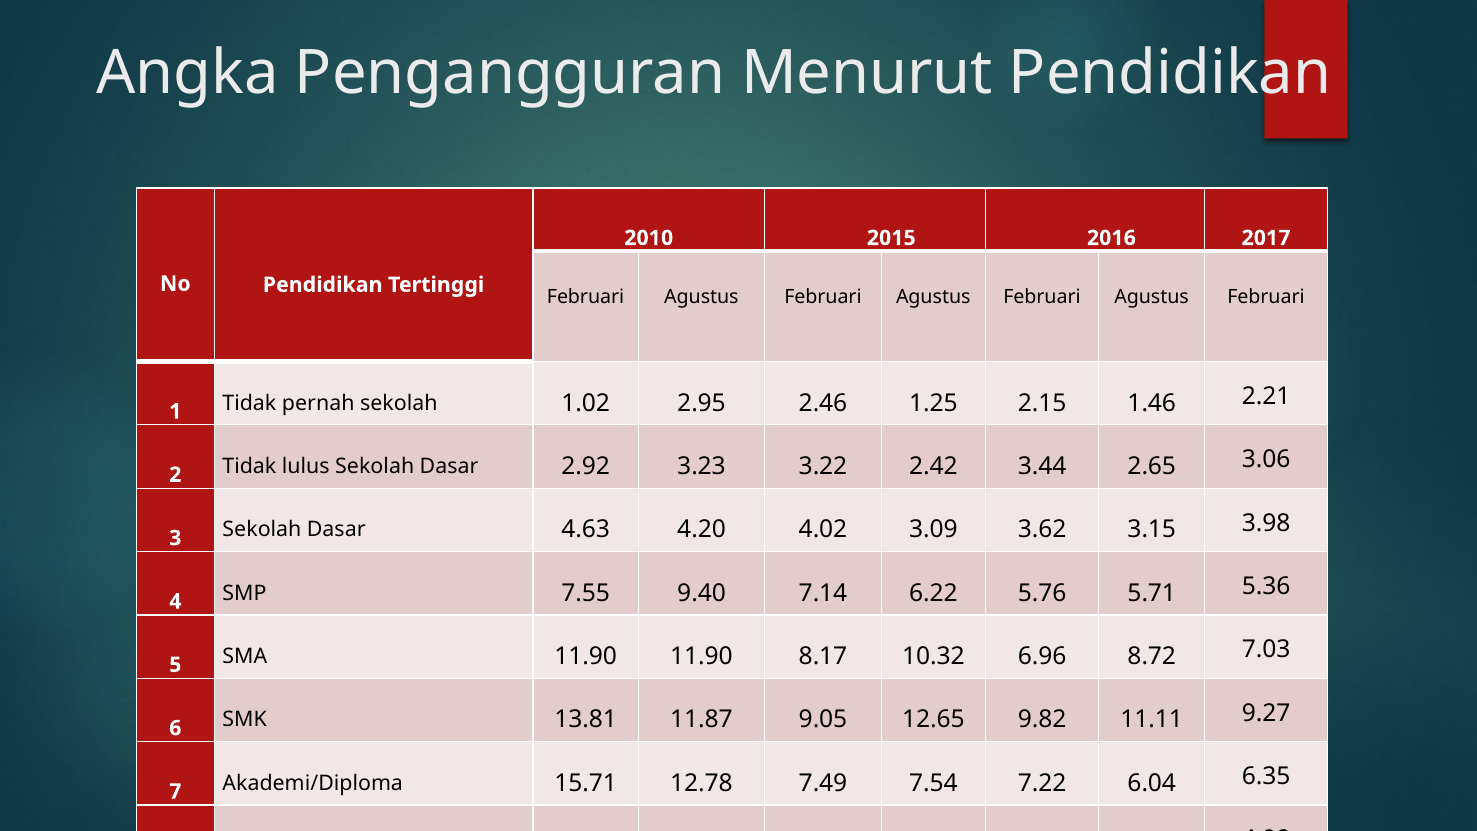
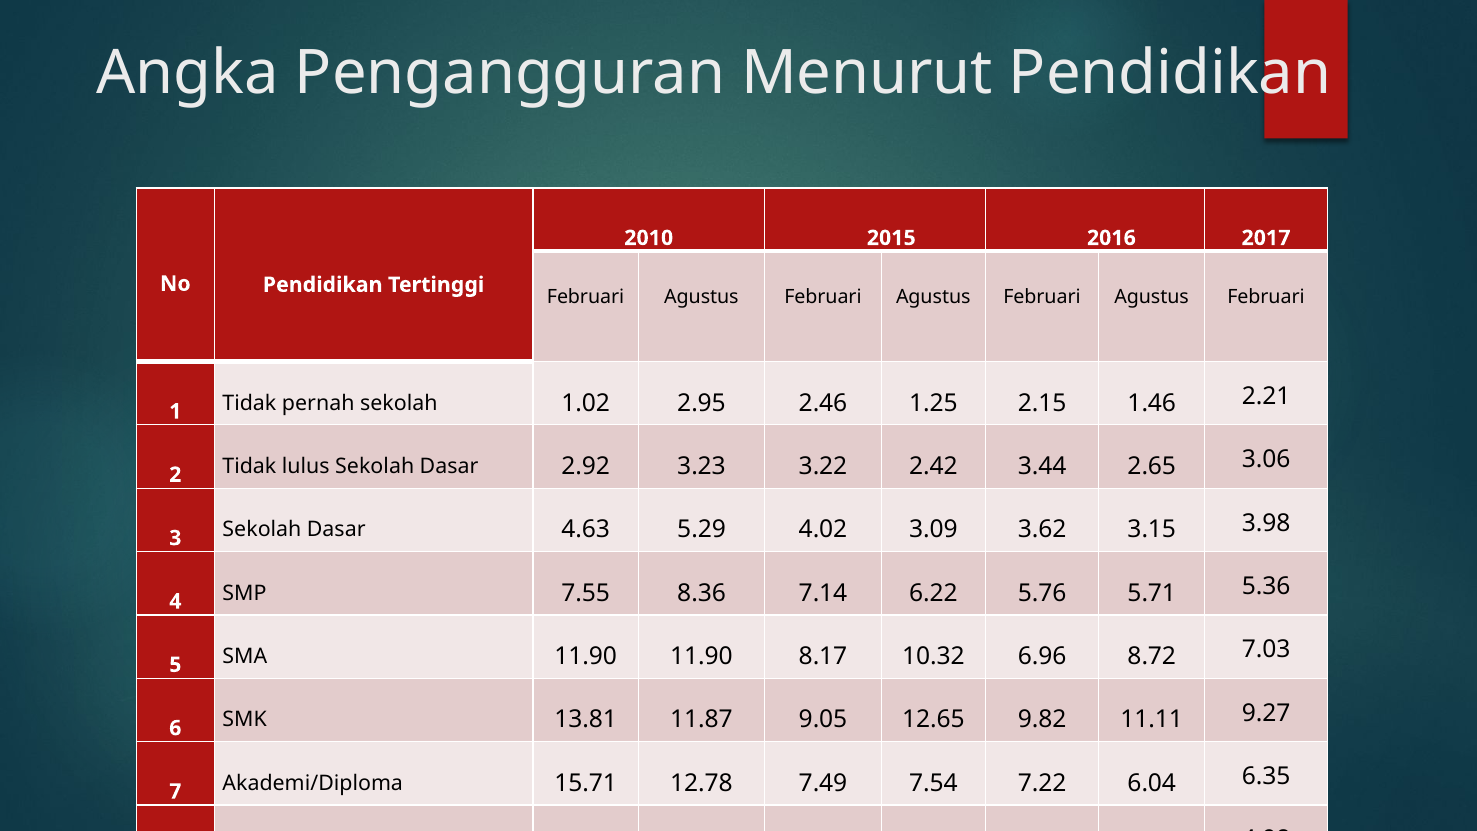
4.20: 4.20 -> 5.29
9.40: 9.40 -> 8.36
